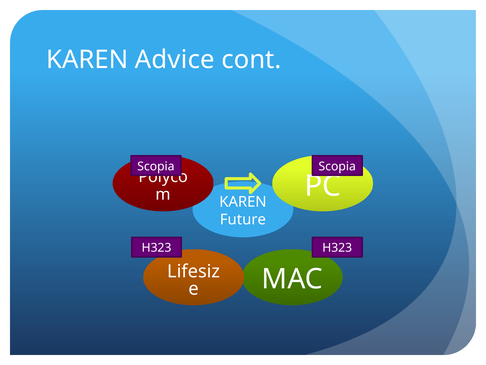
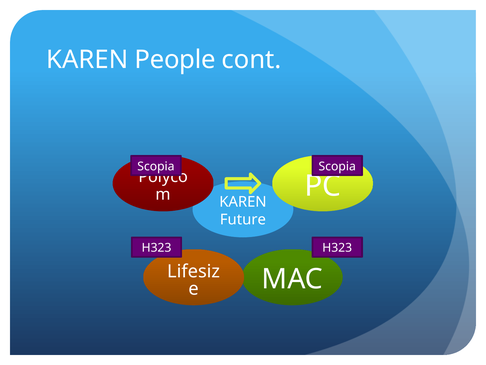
Advice: Advice -> People
